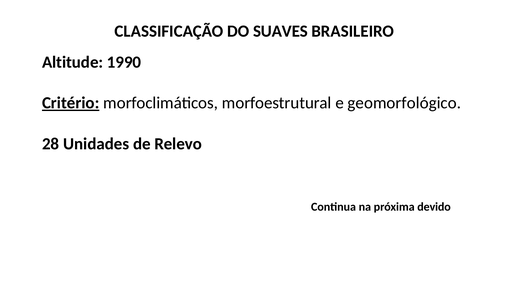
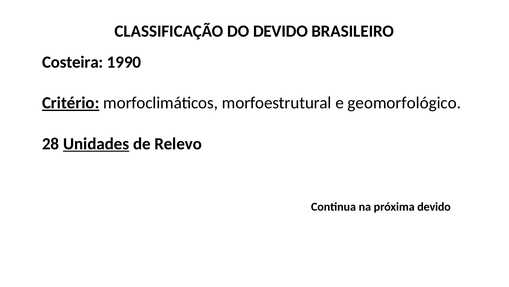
DO SUAVES: SUAVES -> DEVIDO
Altitude: Altitude -> Costeira
Unidades underline: none -> present
